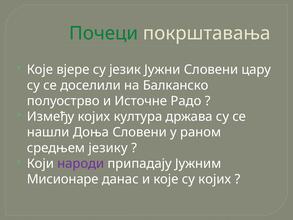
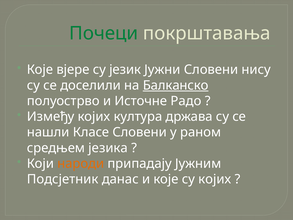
цару: цару -> нису
Балканско underline: none -> present
Доња: Доња -> Класе
језику: језику -> језика
народи colour: purple -> orange
Мисионаре: Мисионаре -> Подсјетник
